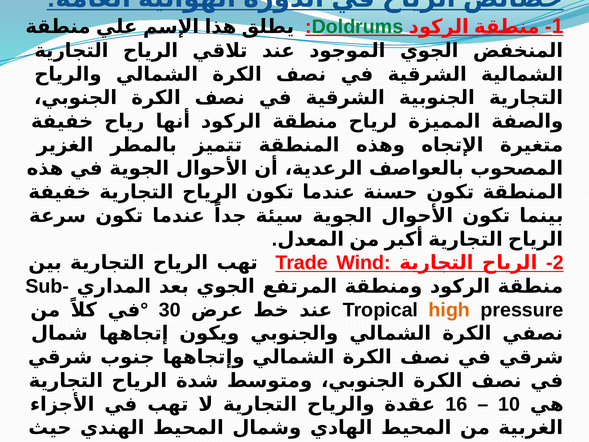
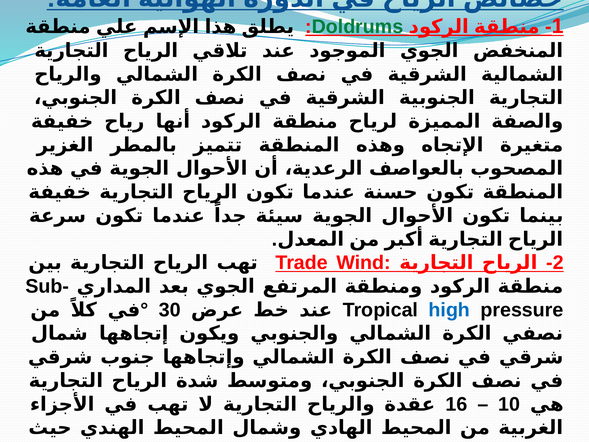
high colour: orange -> blue
